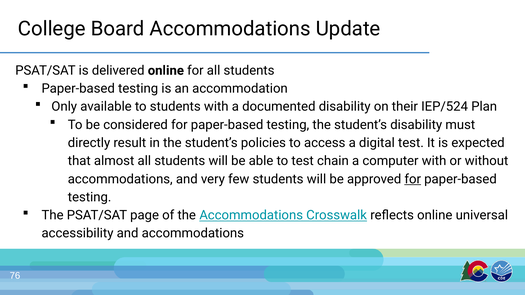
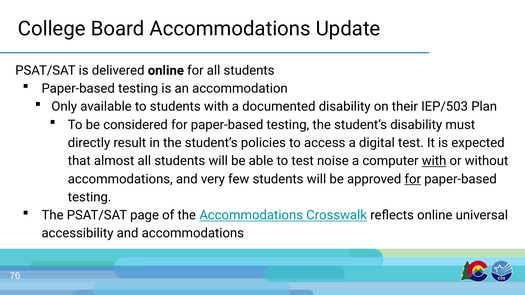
IEP/524: IEP/524 -> IEP/503
chain: chain -> noise
with at (434, 161) underline: none -> present
